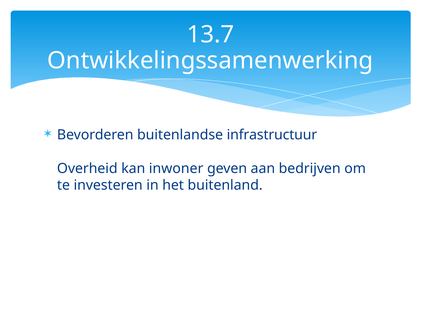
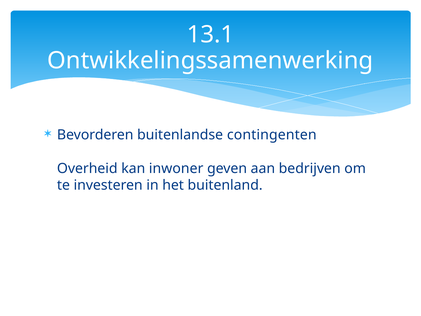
13.7: 13.7 -> 13.1
infrastructuur: infrastructuur -> contingenten
